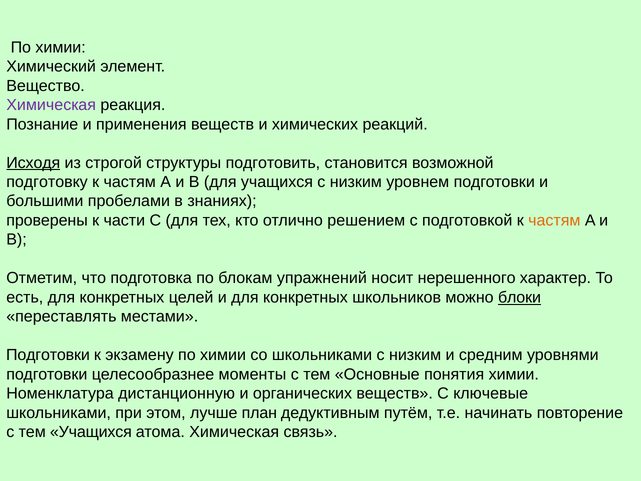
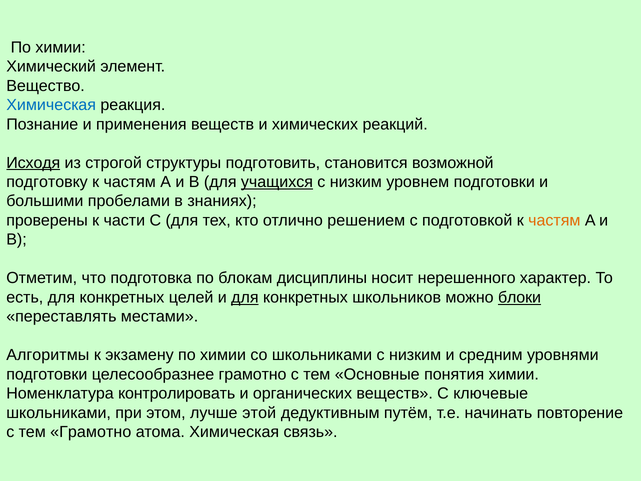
Химическая at (51, 105) colour: purple -> blue
учащихся at (277, 182) underline: none -> present
упражнений: упражнений -> дисциплины
для at (245, 297) underline: none -> present
Подготовки at (48, 355): Подготовки -> Алгоритмы
целесообразнее моменты: моменты -> грамотно
дистанционную: дистанционную -> контролировать
план: план -> этой
тем Учащихся: Учащихся -> Грамотно
